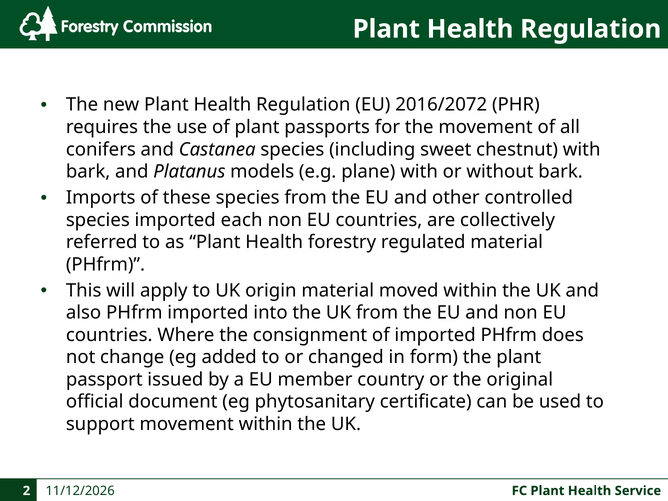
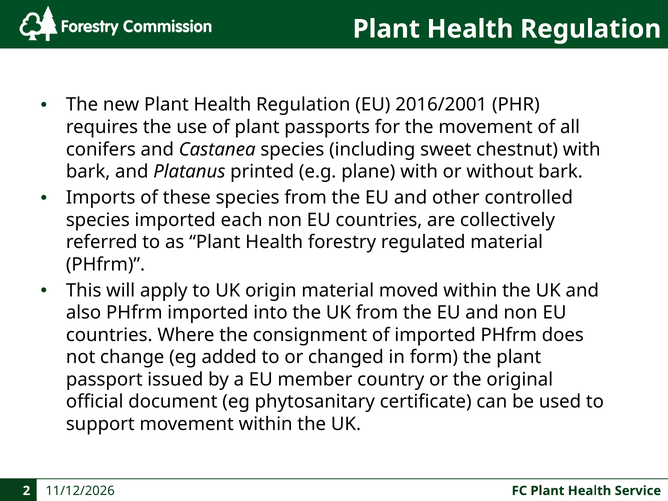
2016/2072: 2016/2072 -> 2016/2001
models: models -> printed
